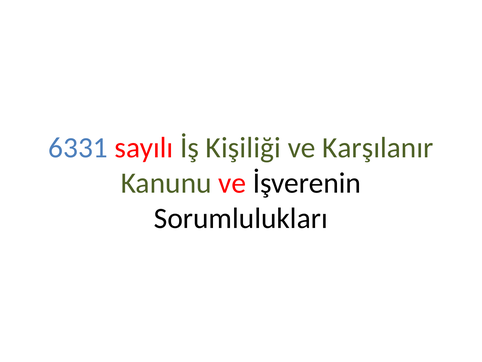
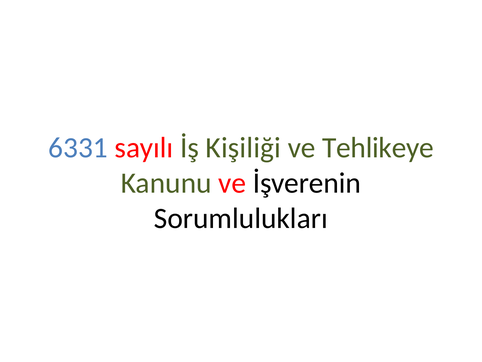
Karşılanır: Karşılanır -> Tehlikeye
